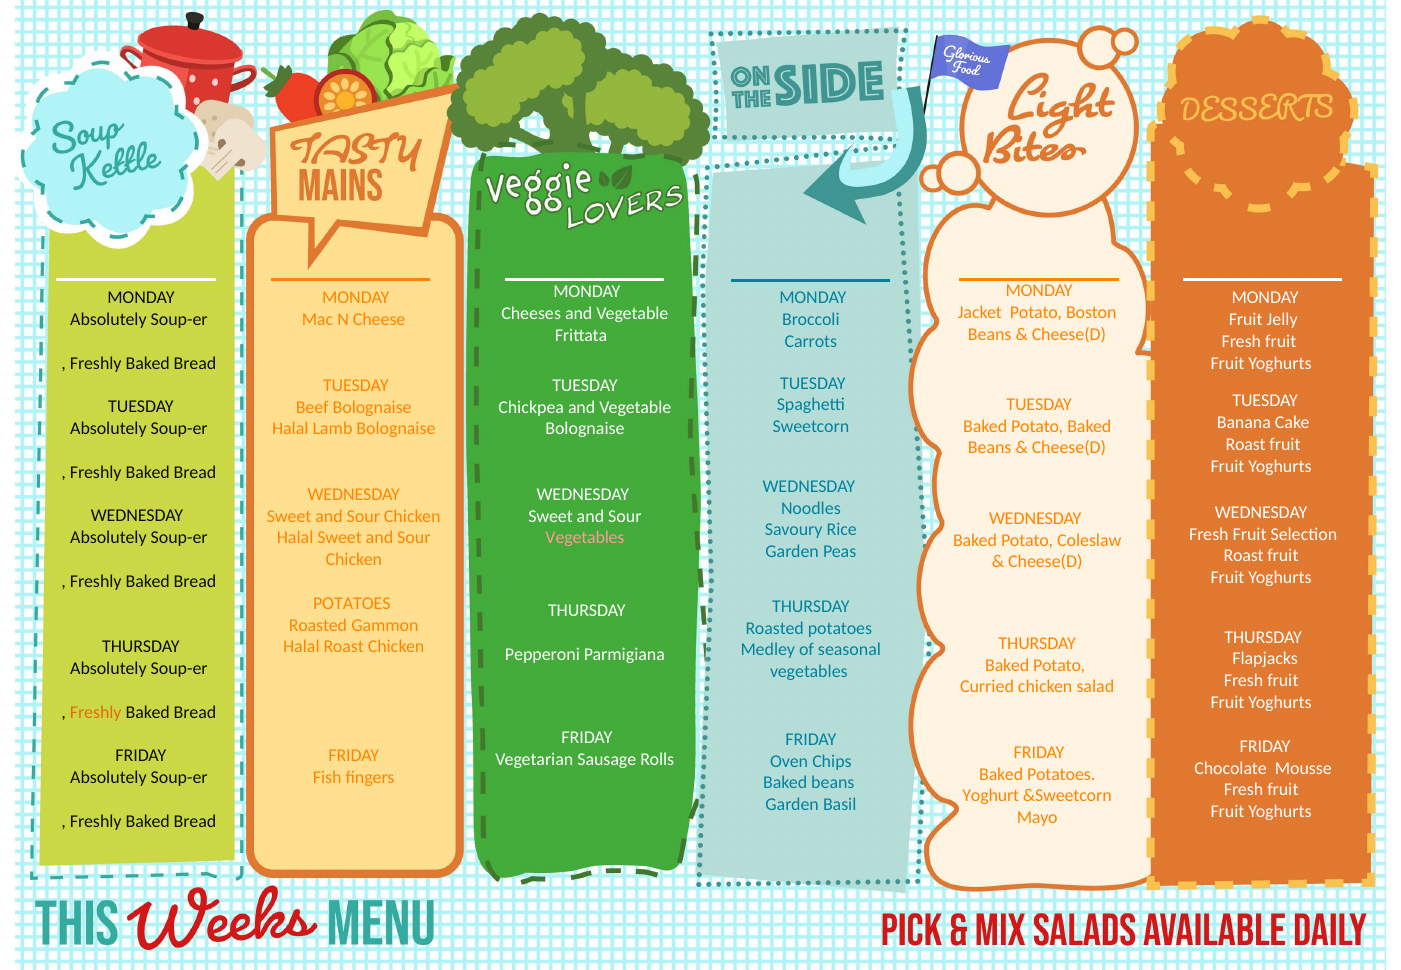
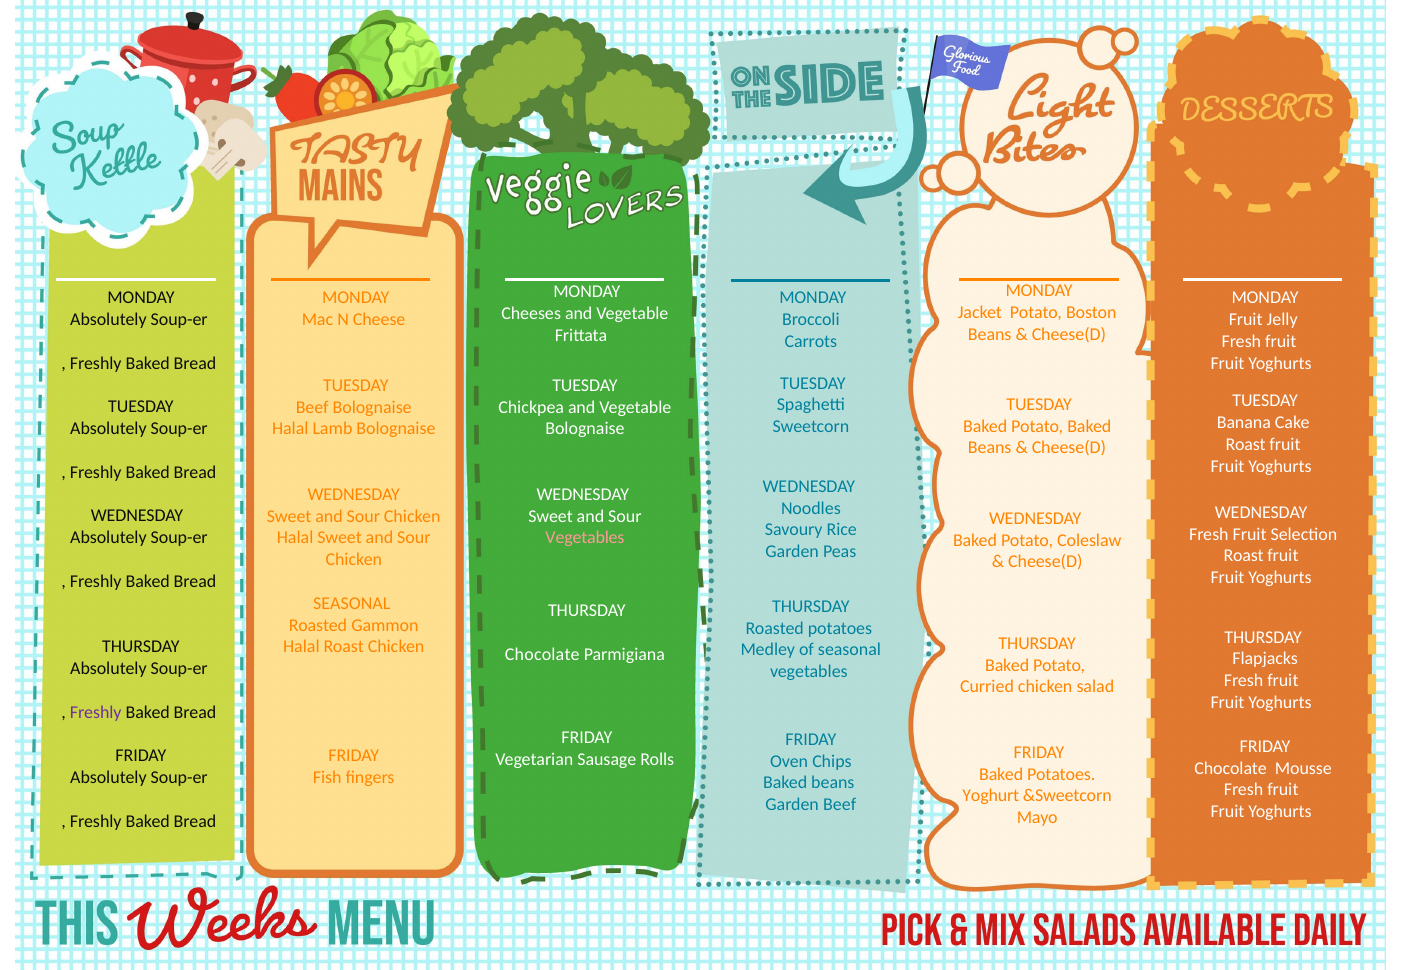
POTATOES at (352, 603): POTATOES -> SEASONAL
Pepperoni at (542, 654): Pepperoni -> Chocolate
Freshly at (96, 712) colour: orange -> purple
Garden Basil: Basil -> Beef
